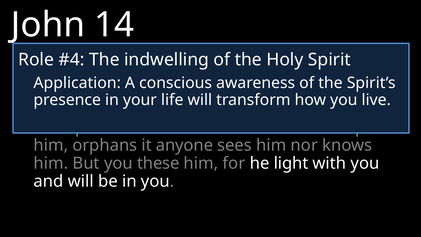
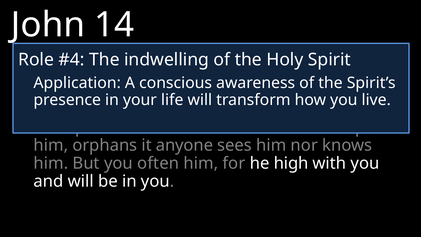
these: these -> often
light: light -> high
